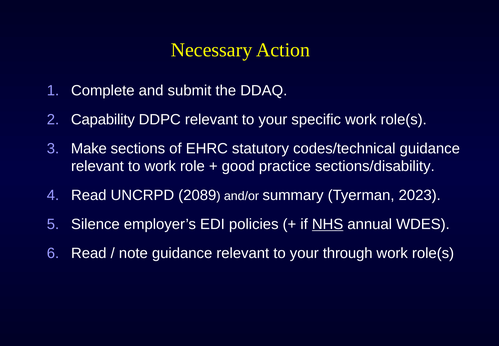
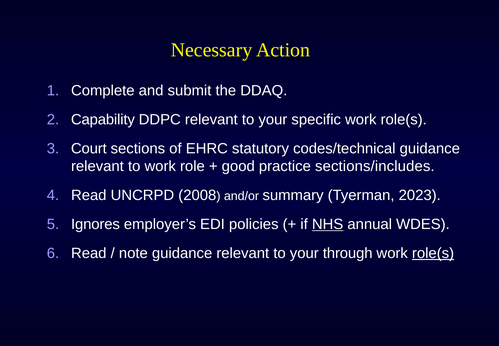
Make: Make -> Court
sections/disability: sections/disability -> sections/includes
2089: 2089 -> 2008
Silence: Silence -> Ignores
role(s at (433, 253) underline: none -> present
